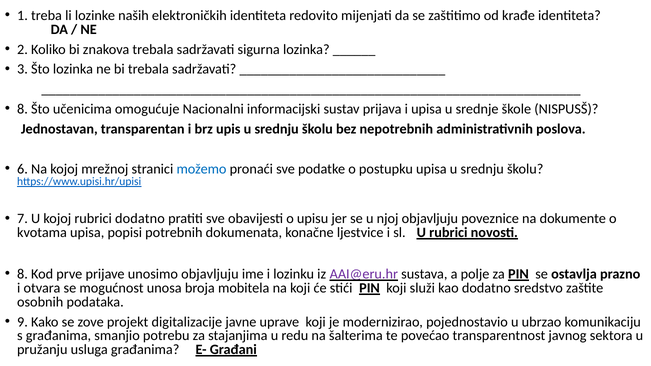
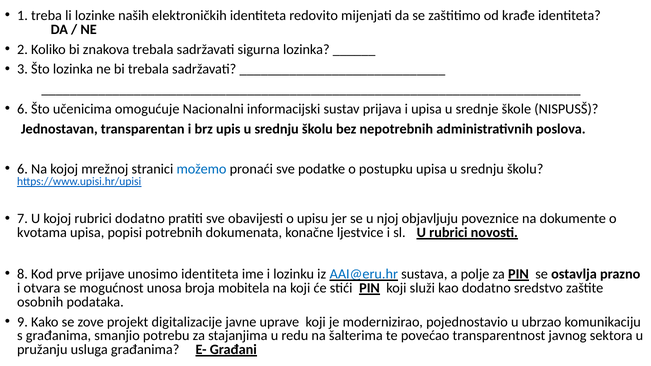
8 at (22, 109): 8 -> 6
unosimo objavljuju: objavljuju -> identiteta
AAI@eru.hr colour: purple -> blue
